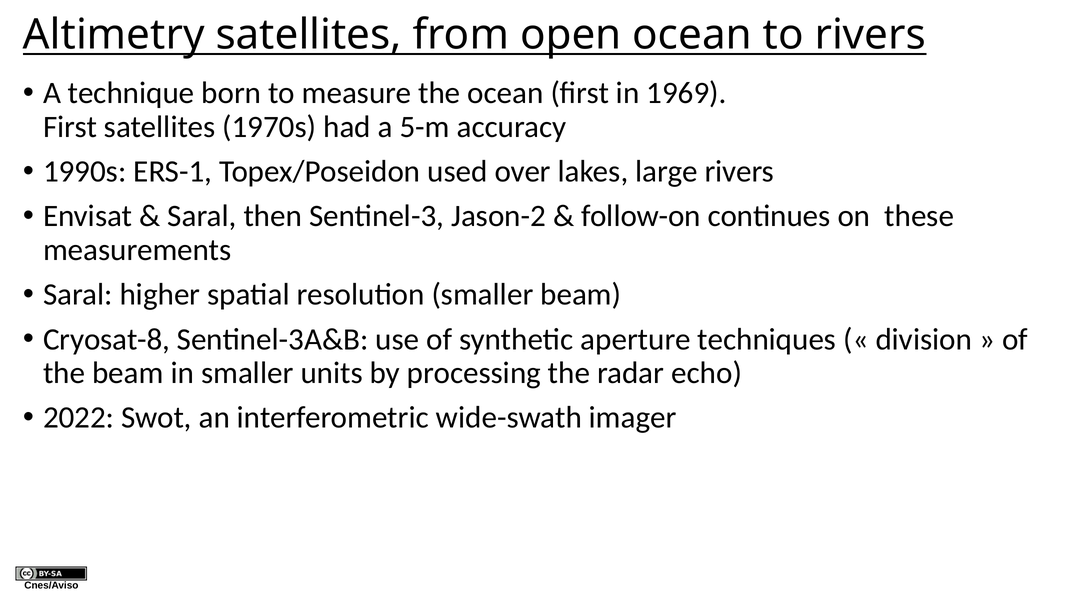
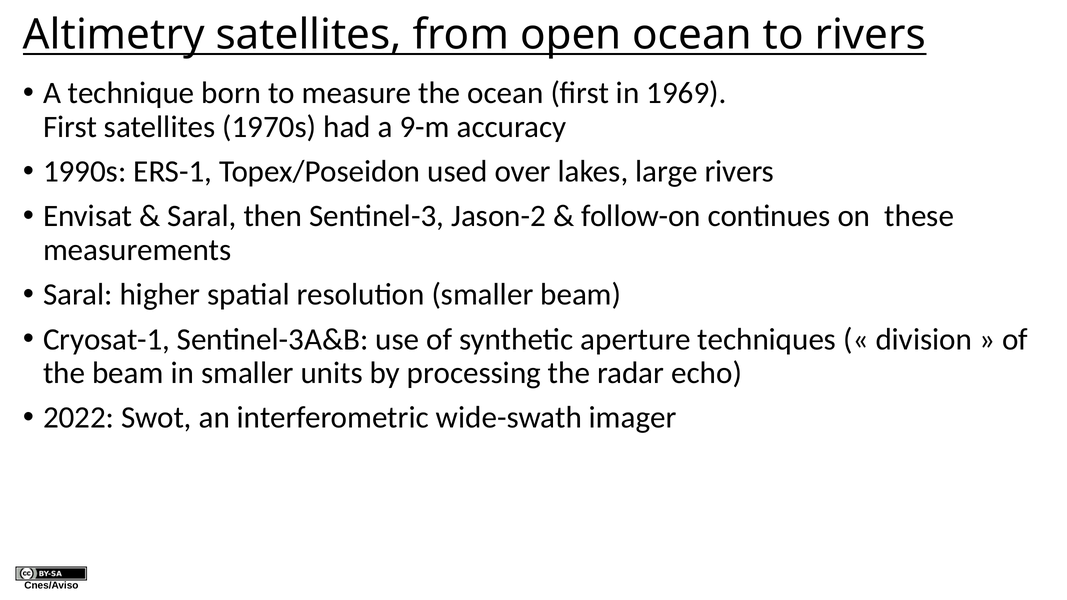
5-m: 5-m -> 9-m
Cryosat-8: Cryosat-8 -> Cryosat-1
